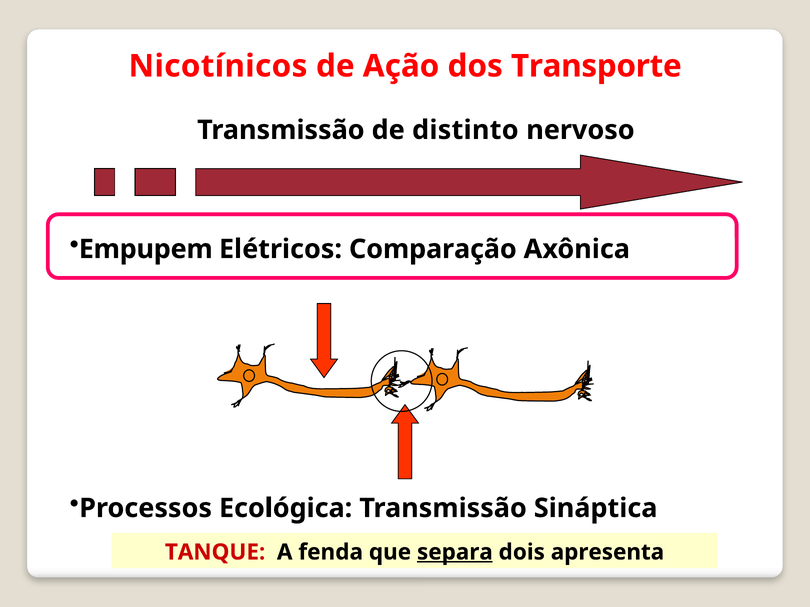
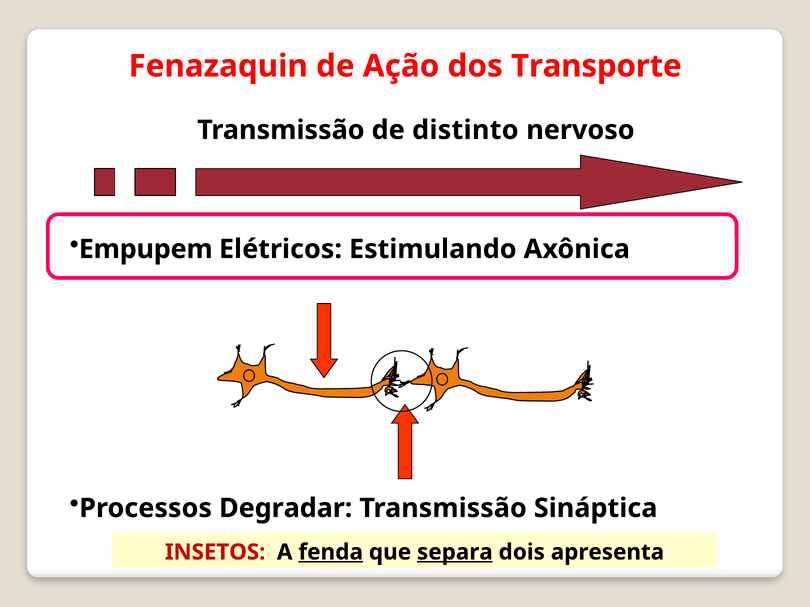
Nicotínicos: Nicotínicos -> Fenazaquin
Comparação: Comparação -> Estimulando
Ecológica: Ecológica -> Degradar
TANQUE: TANQUE -> INSETOS
fenda underline: none -> present
